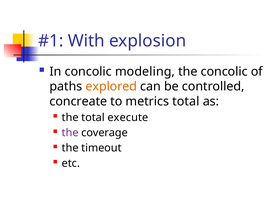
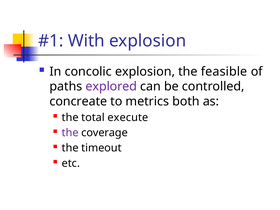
concolic modeling: modeling -> explosion
the concolic: concolic -> feasible
explored colour: orange -> purple
metrics total: total -> both
